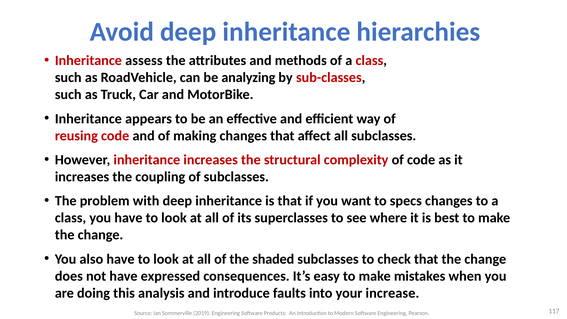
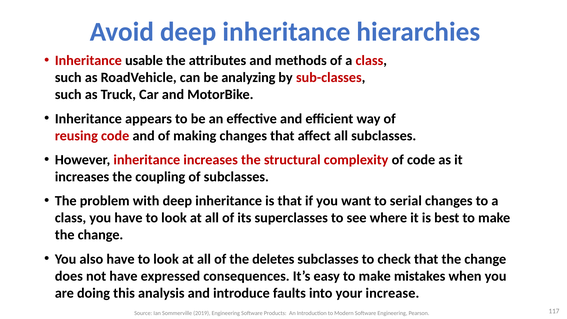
assess: assess -> usable
specs: specs -> serial
shaded: shaded -> deletes
